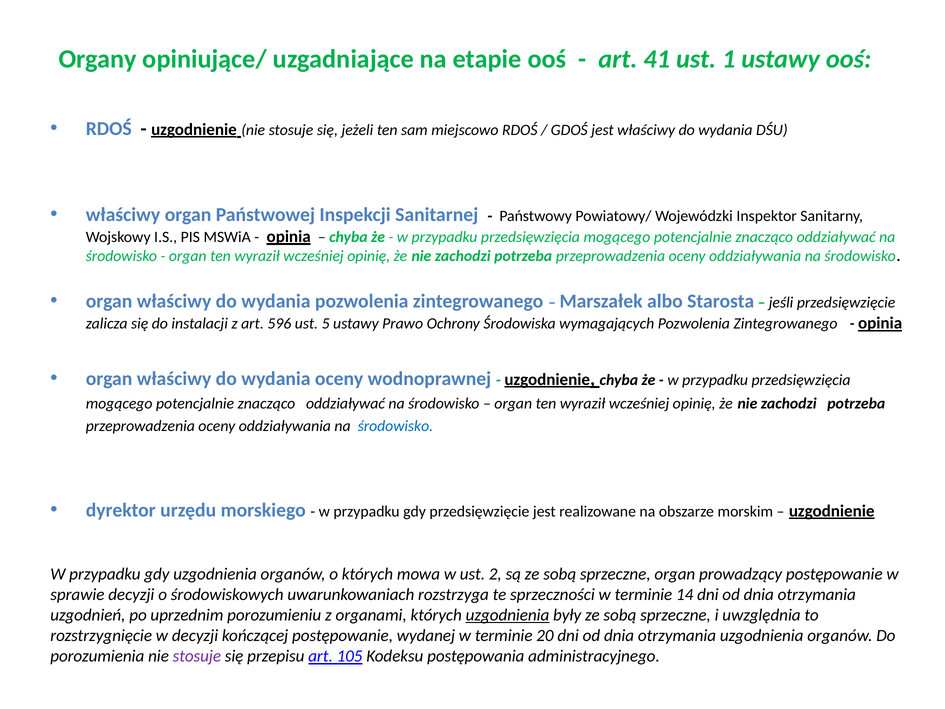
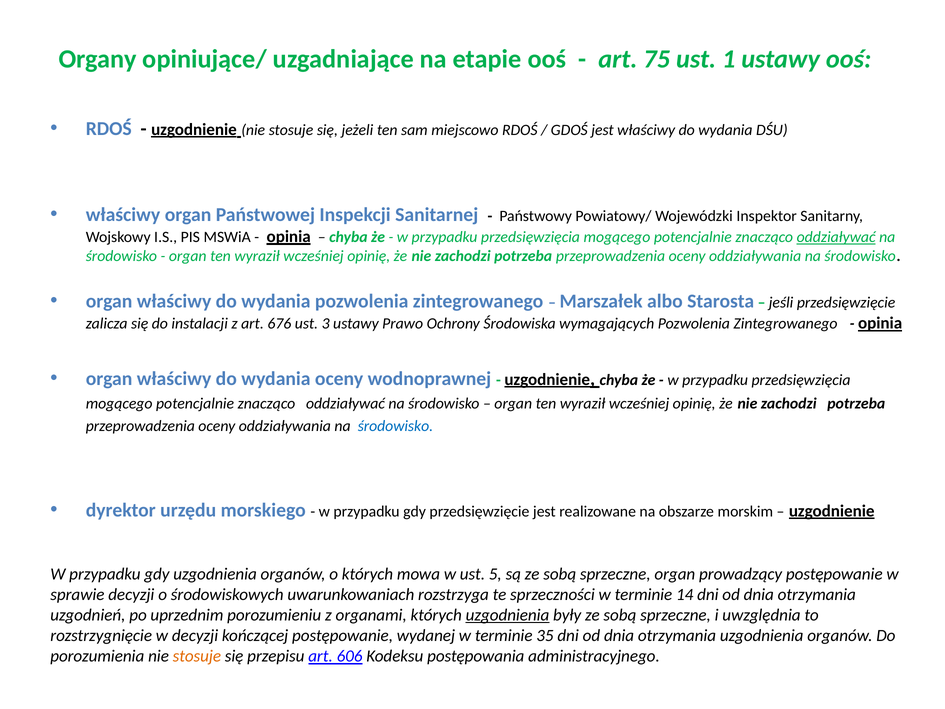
41: 41 -> 75
oddziaływać at (836, 237) underline: none -> present
596: 596 -> 676
5: 5 -> 3
2: 2 -> 5
20: 20 -> 35
stosuje at (197, 656) colour: purple -> orange
105: 105 -> 606
